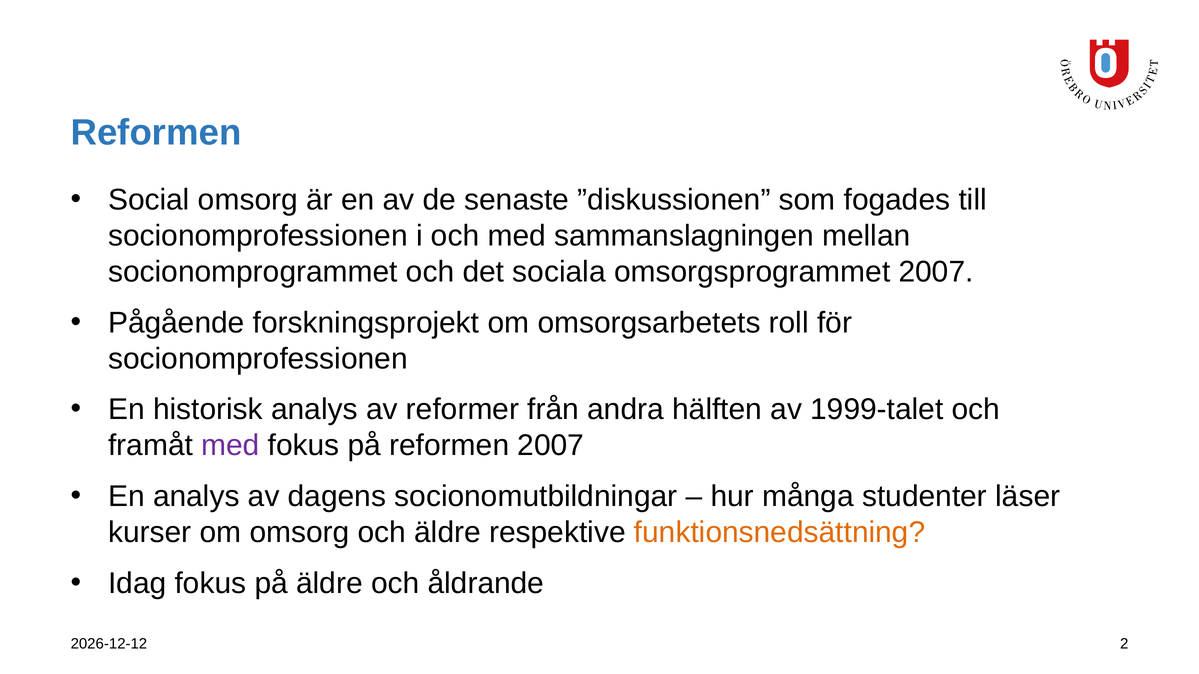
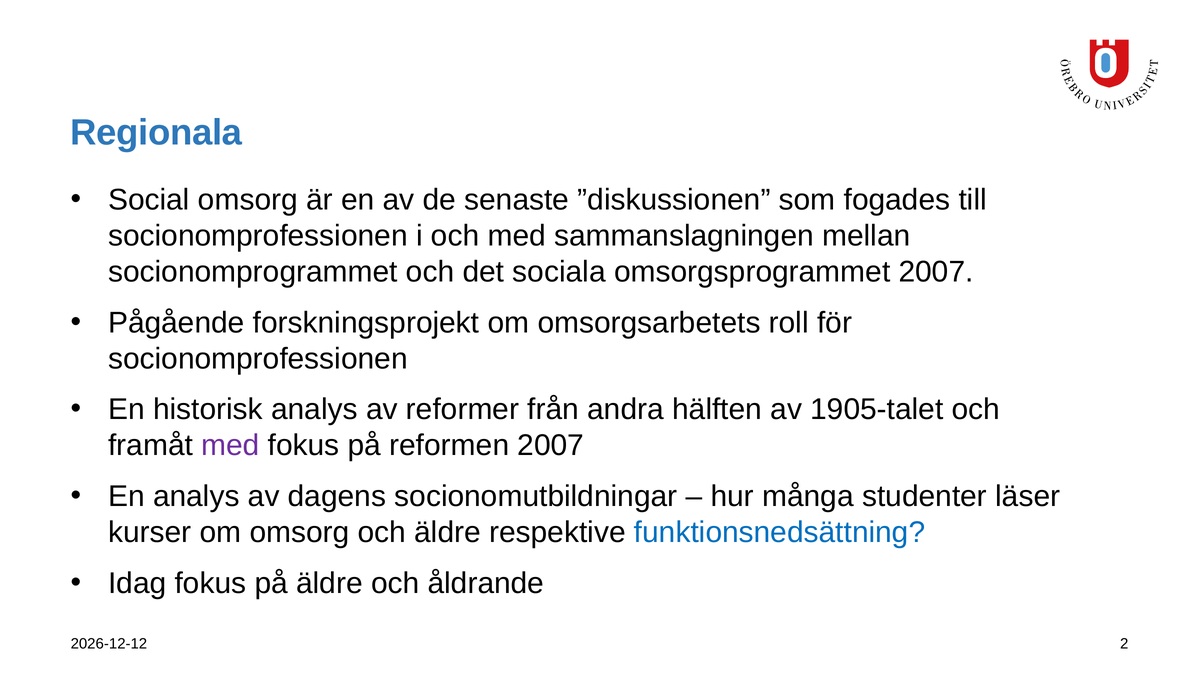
Reformen at (156, 133): Reformen -> Regionala
1999-talet: 1999-talet -> 1905-talet
funktionsnedsättning colour: orange -> blue
